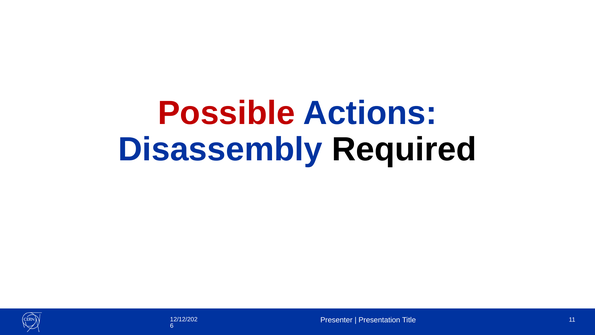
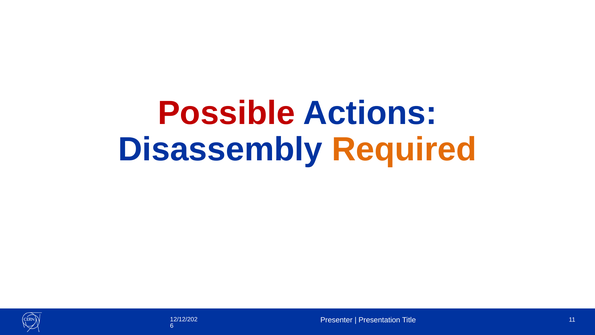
Required colour: black -> orange
